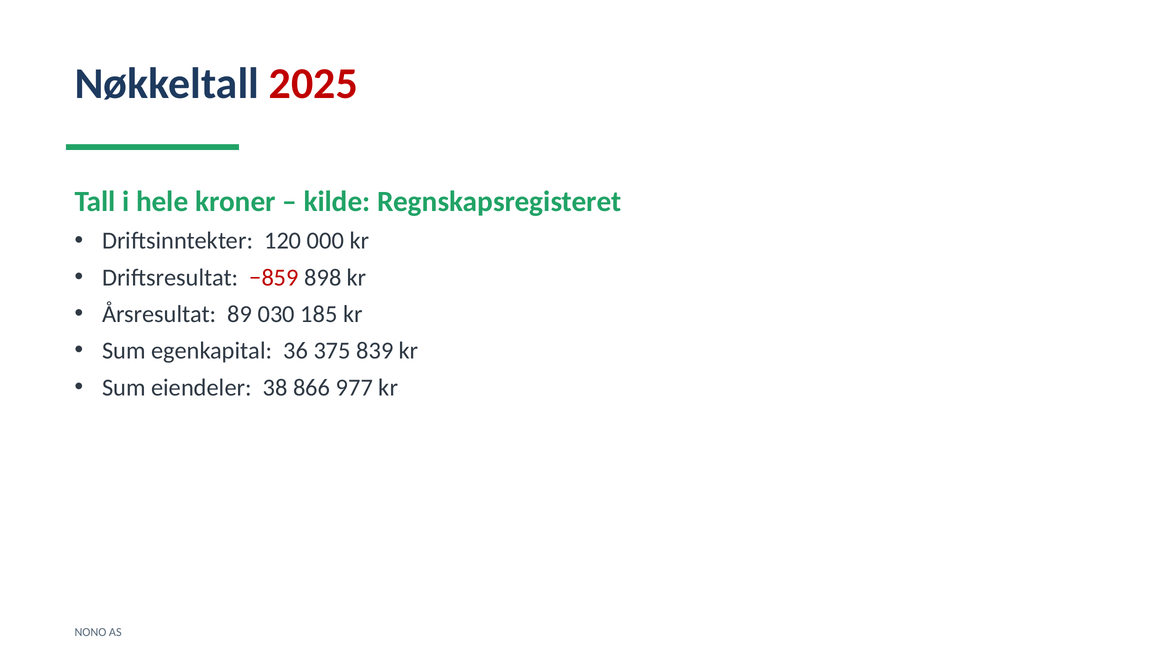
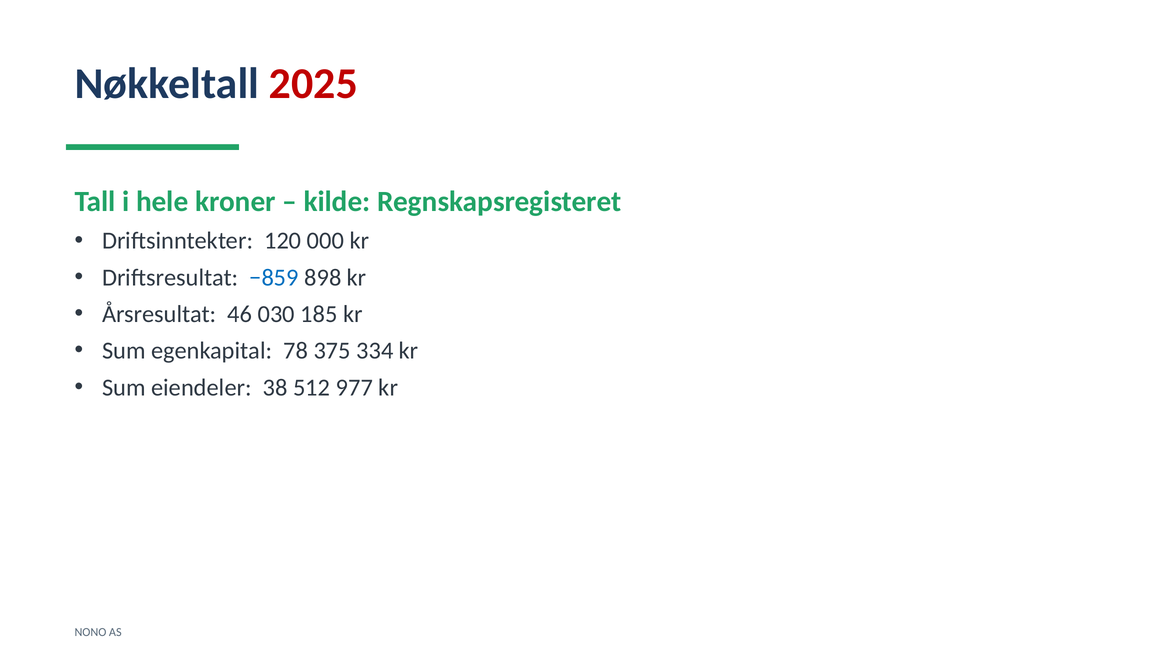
−859 colour: red -> blue
89: 89 -> 46
36: 36 -> 78
839: 839 -> 334
866: 866 -> 512
